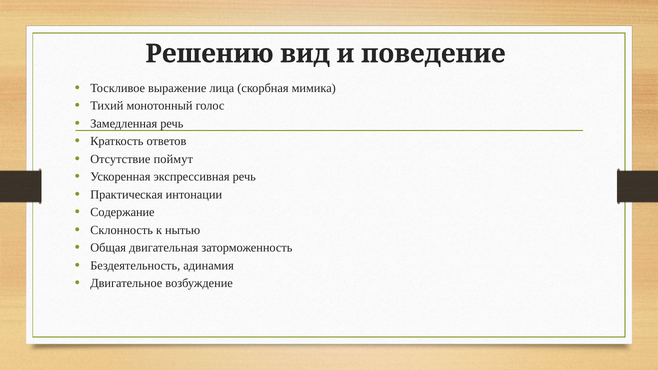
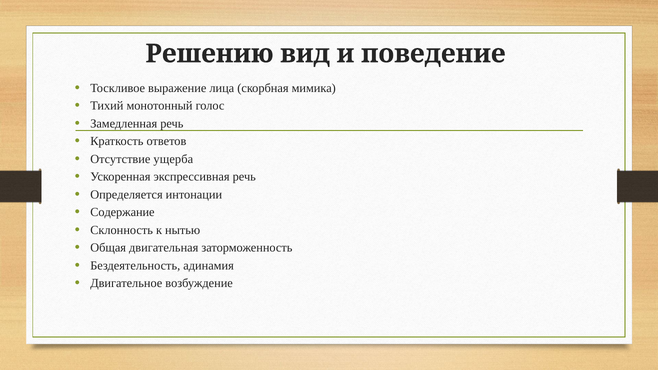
поймут: поймут -> ущерба
Практическая: Практическая -> Определяется
